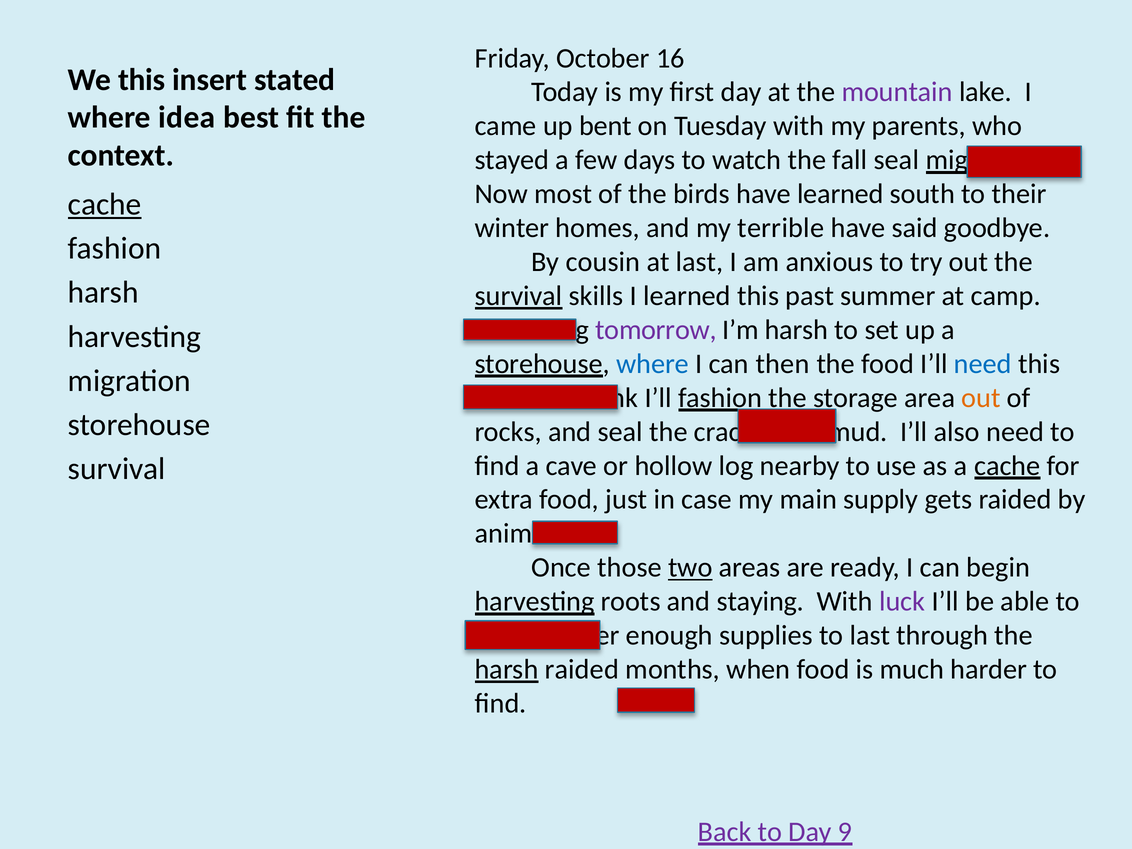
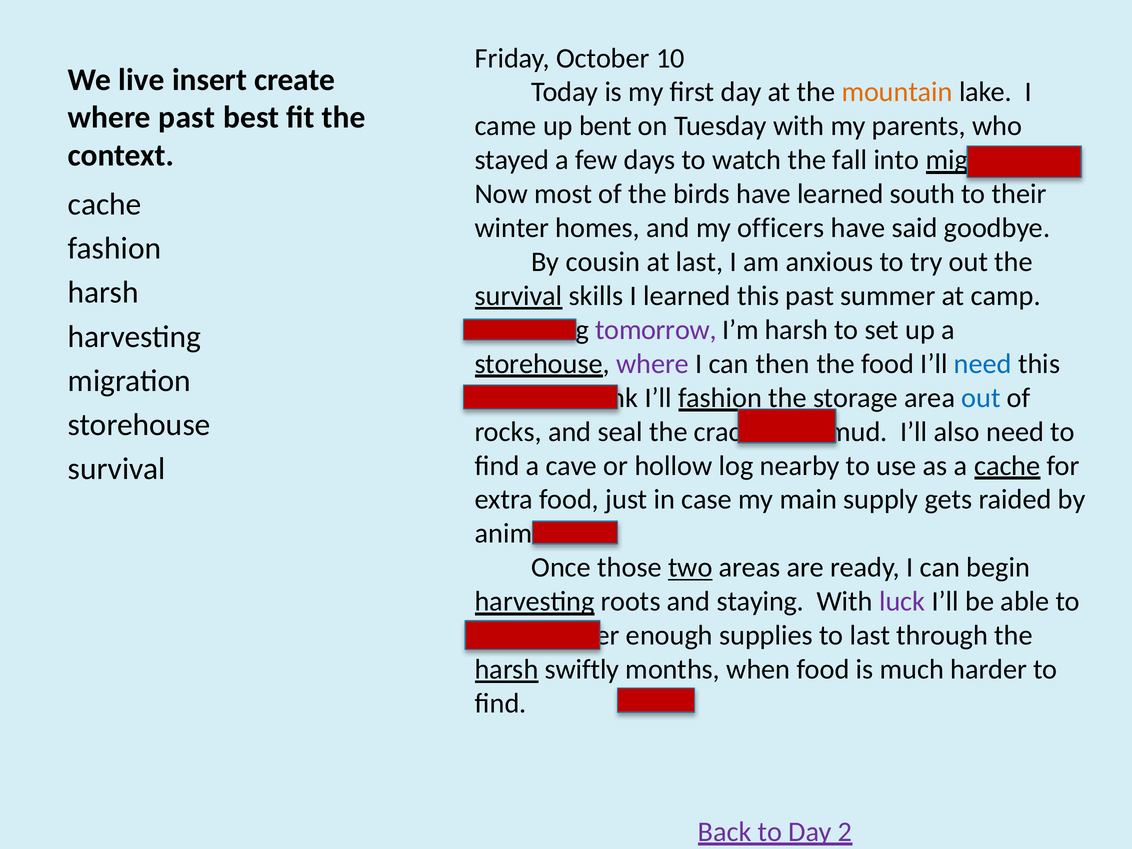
16: 16 -> 10
We this: this -> live
stated: stated -> create
mountain colour: purple -> orange
where idea: idea -> past
fall seal: seal -> into
cache at (105, 204) underline: present -> none
terrible: terrible -> officers
where at (653, 364) colour: blue -> purple
out at (981, 398) colour: orange -> blue
harsh raided: raided -> swiftly
9: 9 -> 2
